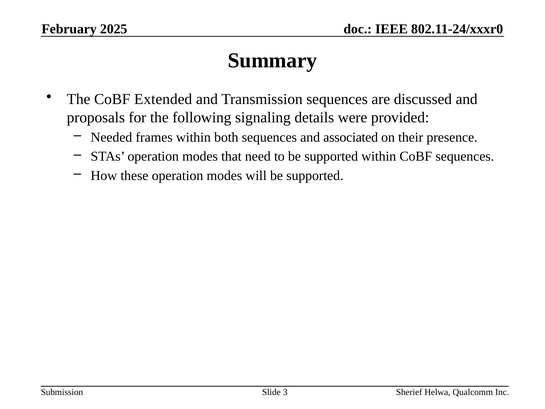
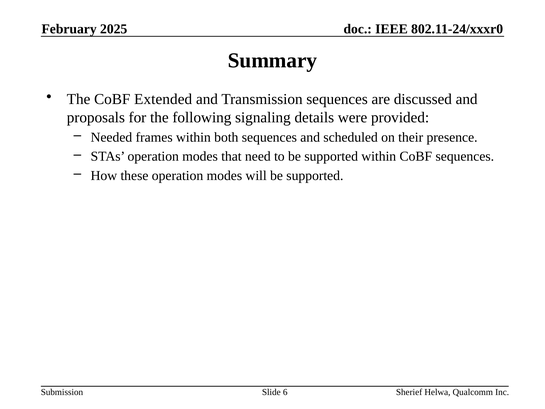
associated: associated -> scheduled
3: 3 -> 6
